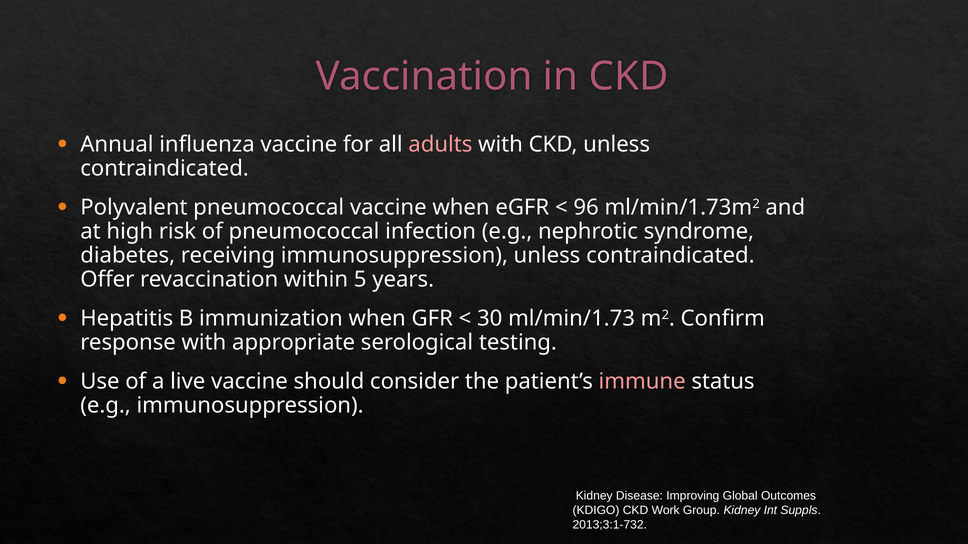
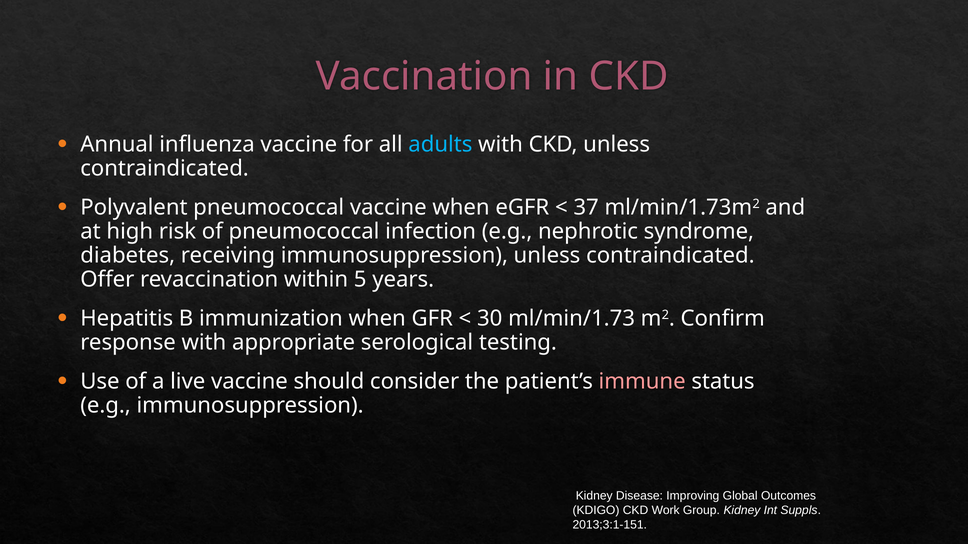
adults colour: pink -> light blue
96: 96 -> 37
2013;3:1-732: 2013;3:1-732 -> 2013;3:1-151
